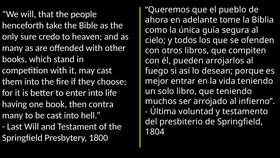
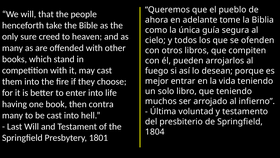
credo: credo -> creed
1800: 1800 -> 1801
